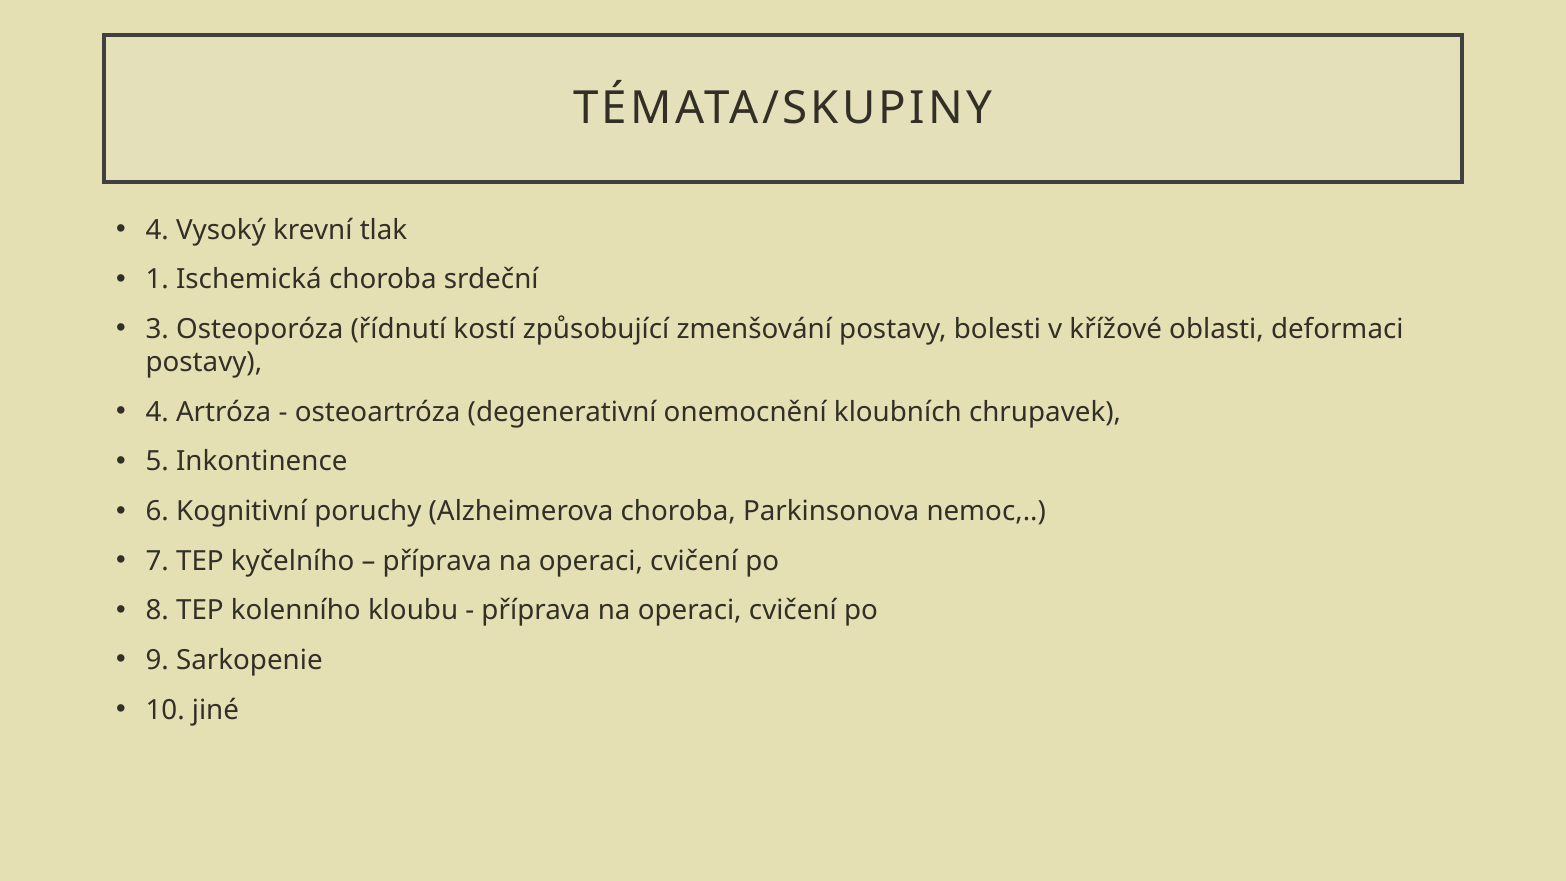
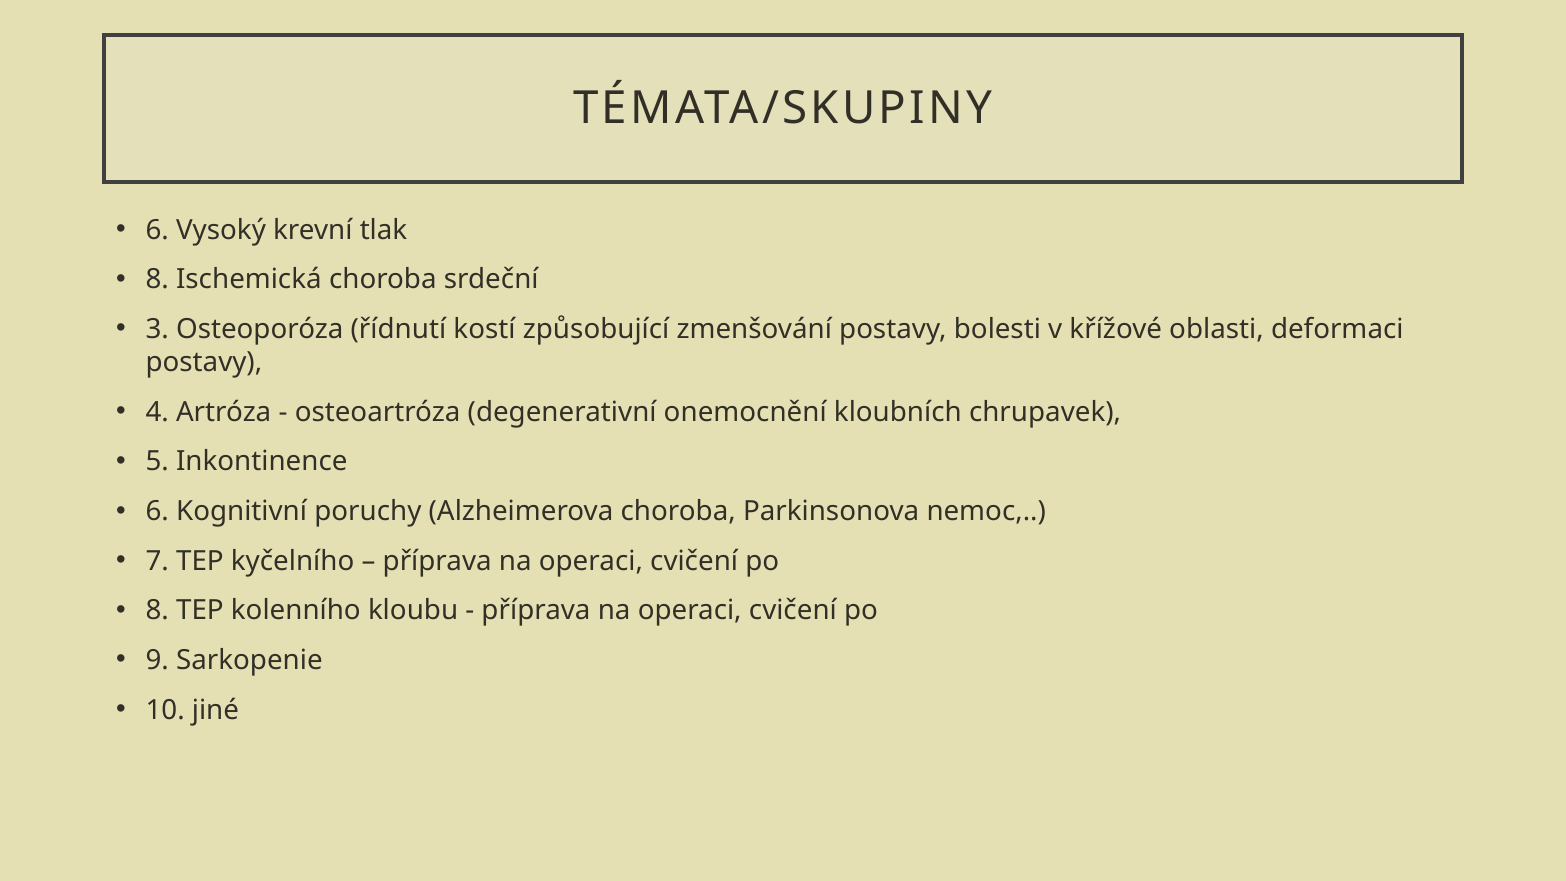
4 at (157, 230): 4 -> 6
1 at (157, 280): 1 -> 8
